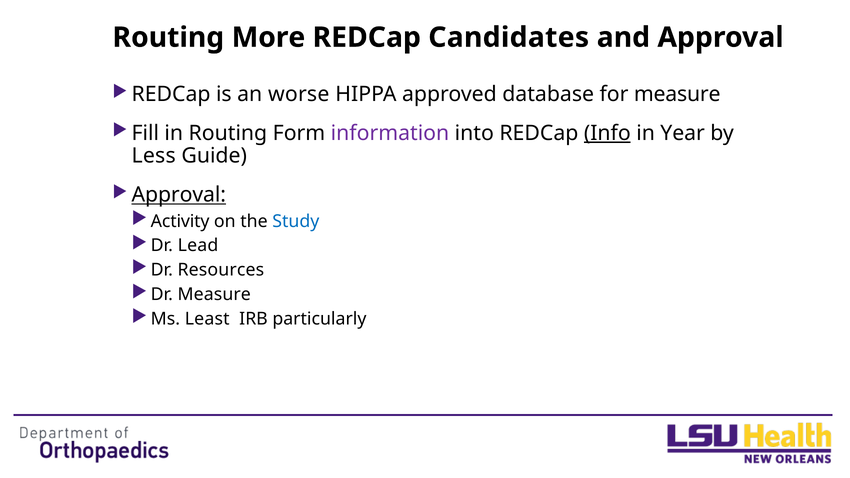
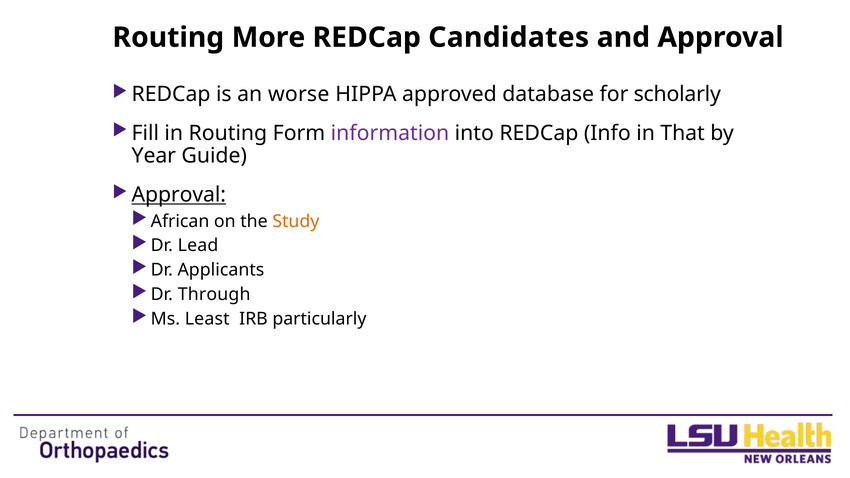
for measure: measure -> scholarly
Info underline: present -> none
Year: Year -> That
Less: Less -> Year
Activity: Activity -> African
Study colour: blue -> orange
Resources: Resources -> Applicants
Dr Measure: Measure -> Through
